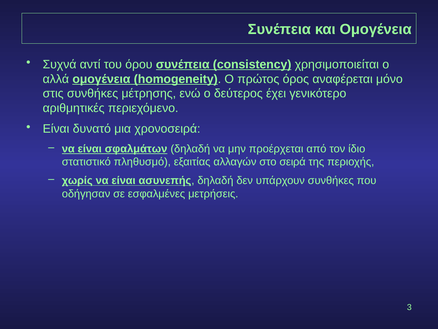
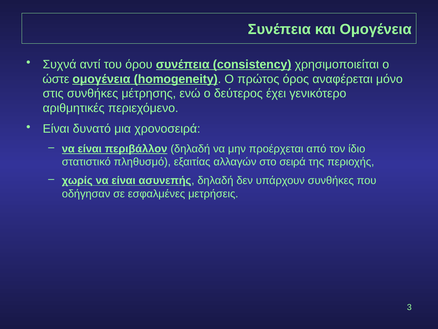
αλλά: αλλά -> ώστε
σφαλμάτων: σφαλμάτων -> περιβάλλον
